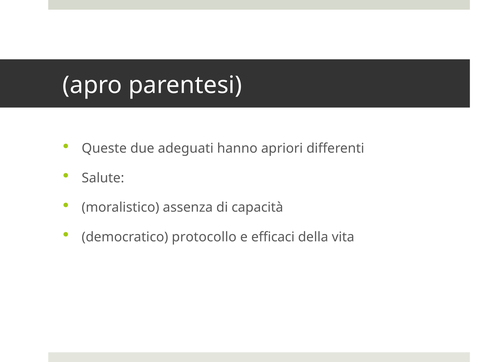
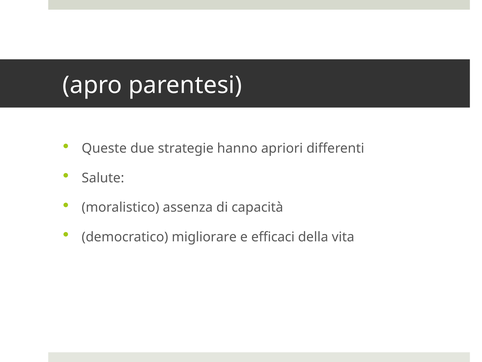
adeguati: adeguati -> strategie
protocollo: protocollo -> migliorare
